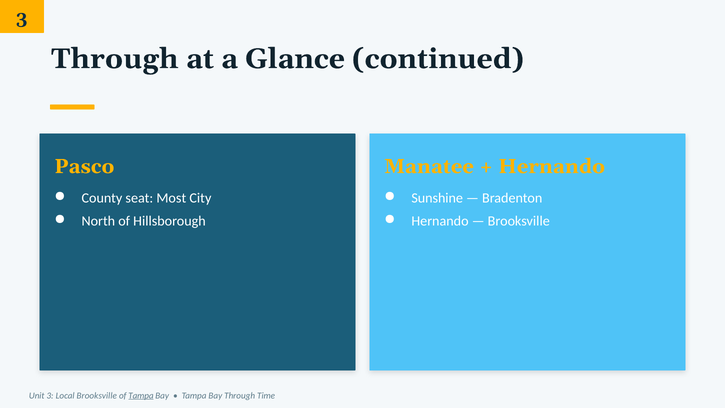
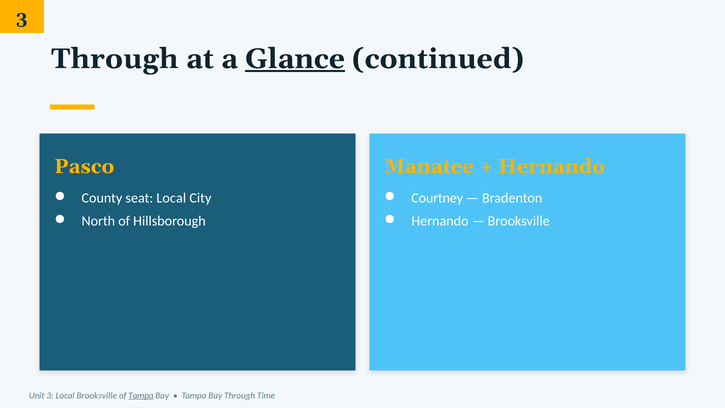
Glance underline: none -> present
seat Most: Most -> Local
Sunshine: Sunshine -> Courtney
